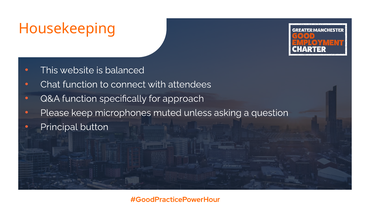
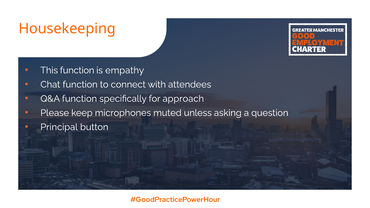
This website: website -> function
balanced: balanced -> empathy
